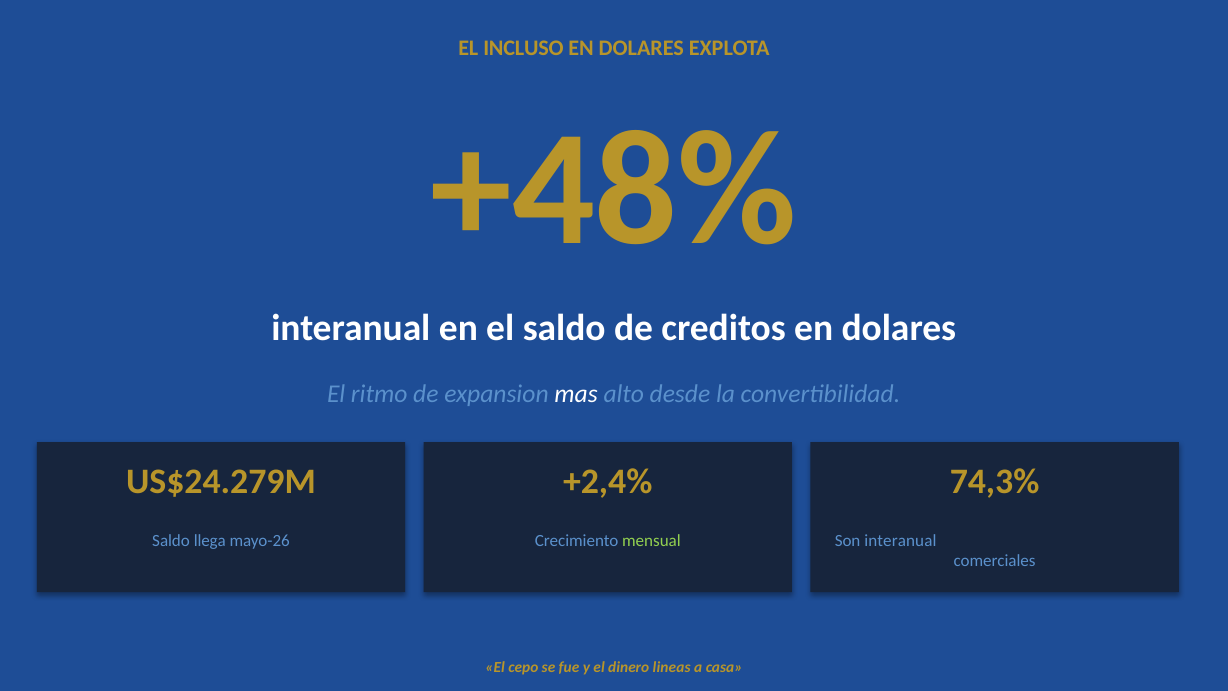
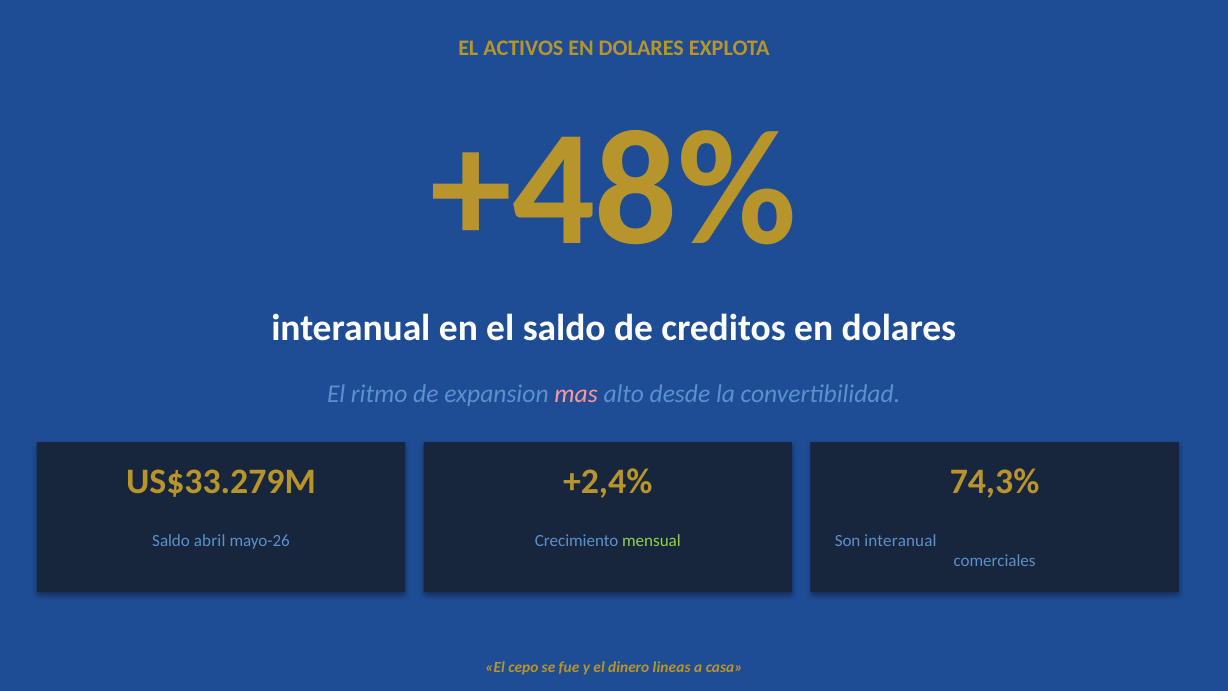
INCLUSO: INCLUSO -> ACTIVOS
mas colour: white -> pink
US$24.279M: US$24.279M -> US$33.279M
llega: llega -> abril
